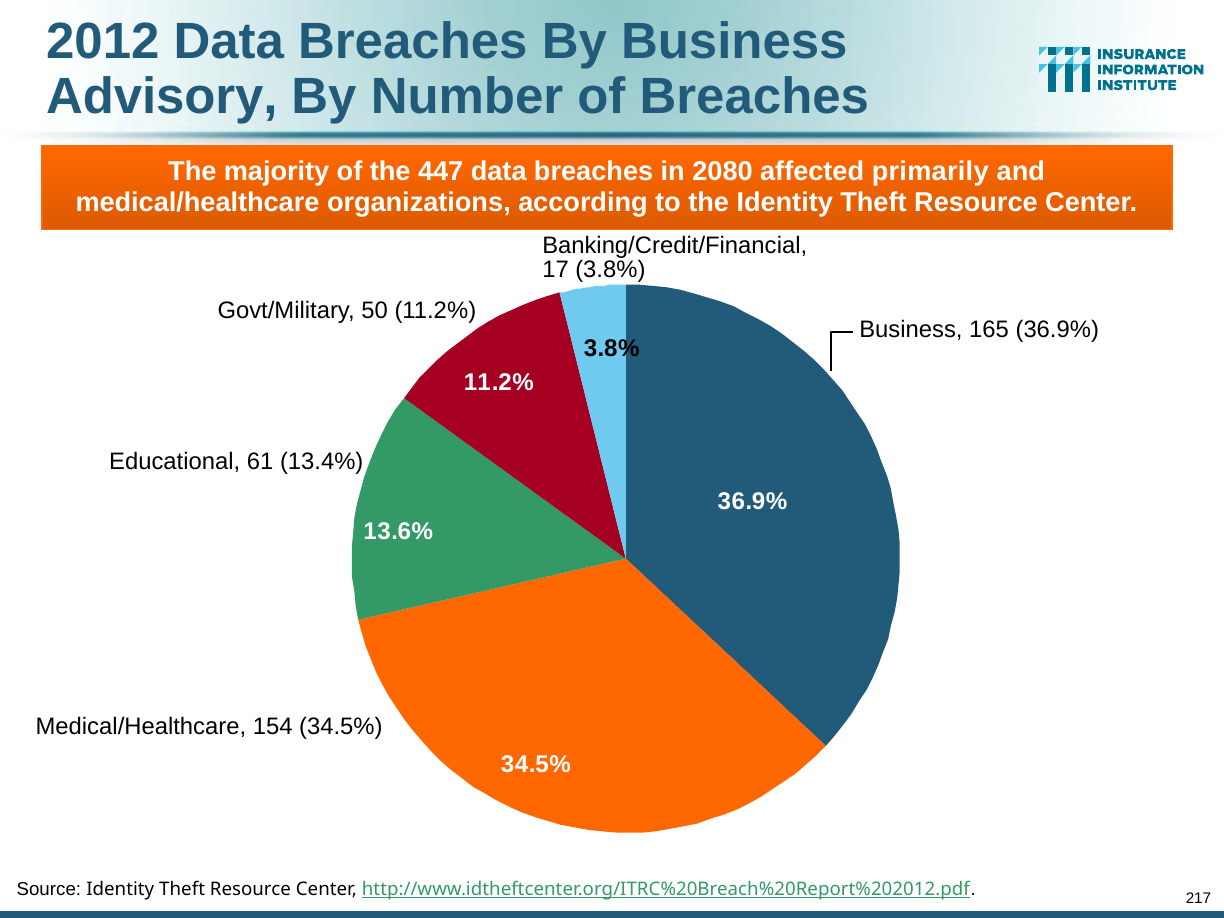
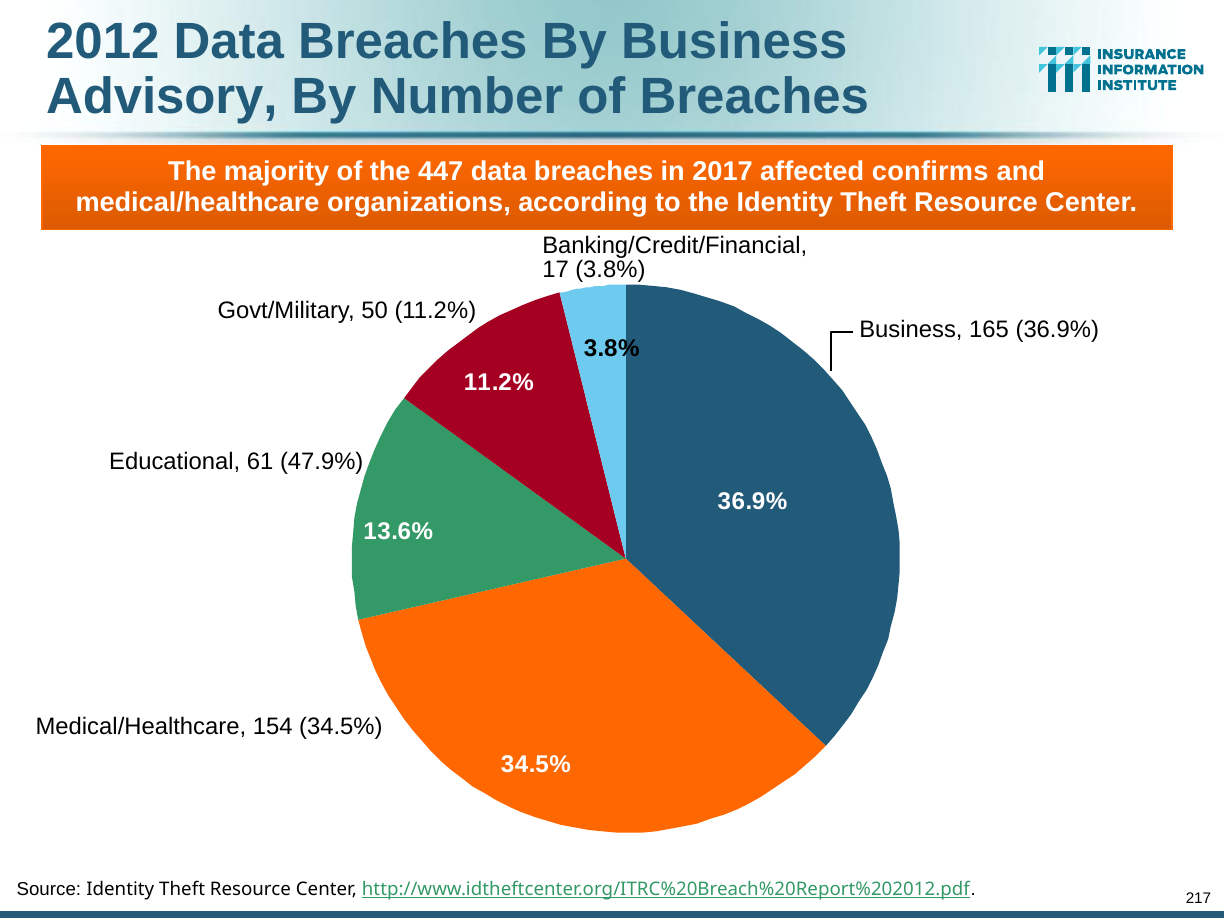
2080: 2080 -> 2017
primarily: primarily -> confirms
13.4%: 13.4% -> 47.9%
